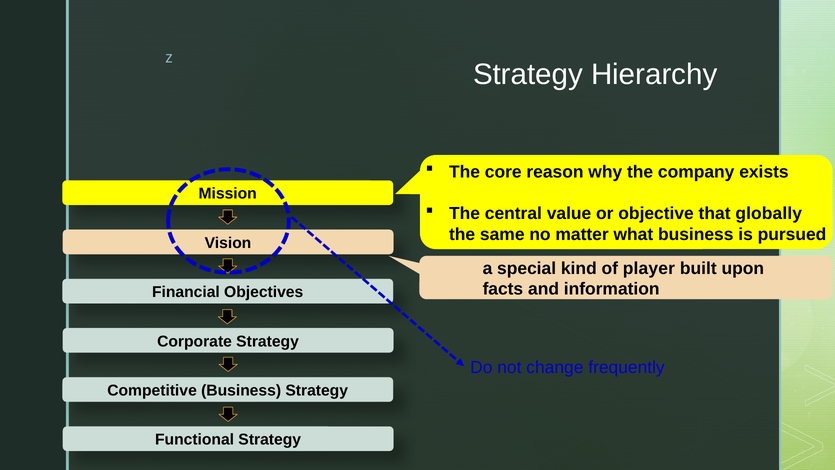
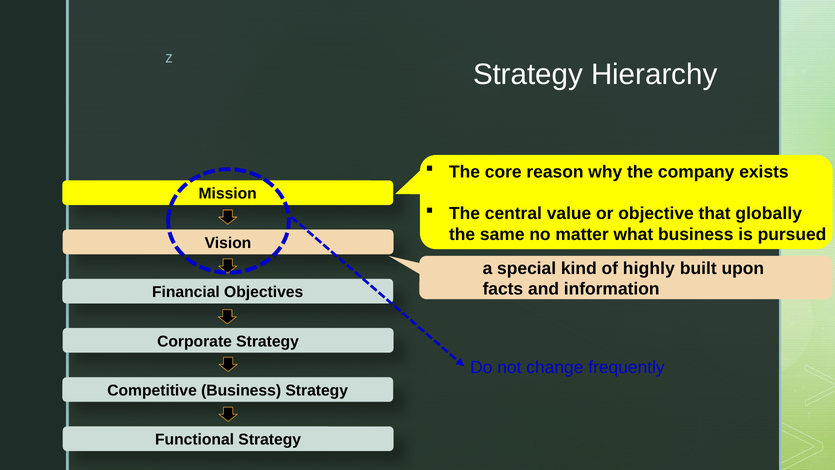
player: player -> highly
